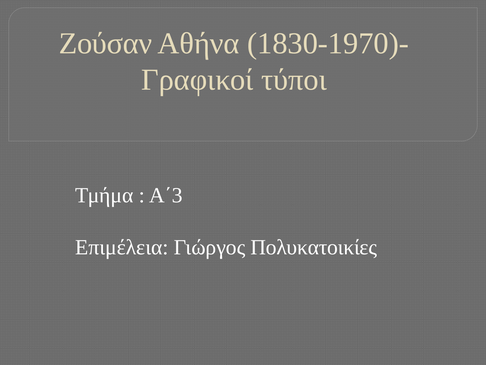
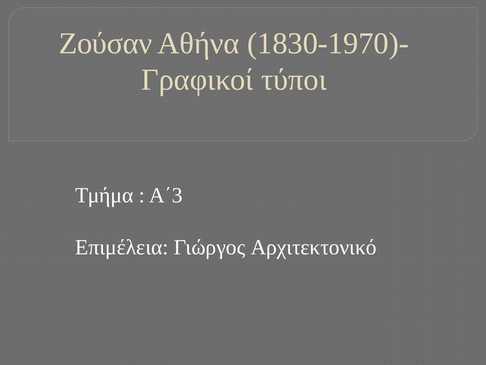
Πολυκατοικίες: Πολυκατοικίες -> Αρχιτεκτονικό
